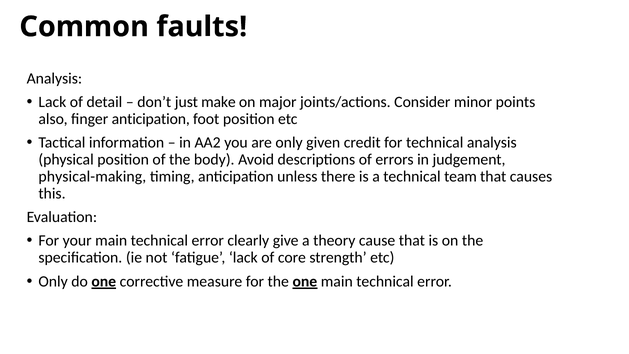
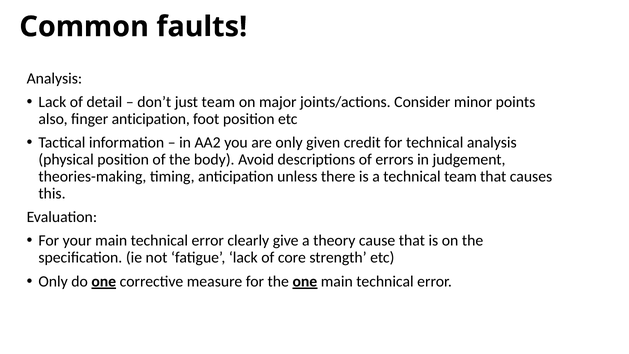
just make: make -> team
physical-making: physical-making -> theories-making
